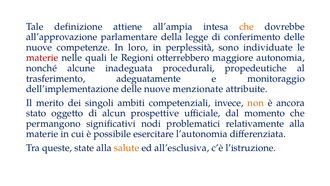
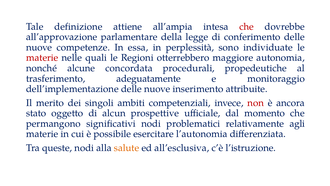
che at (247, 27) colour: orange -> red
loro: loro -> essa
inadeguata: inadeguata -> concordata
menzionate: menzionate -> inserimento
non colour: orange -> red
relativamente alla: alla -> agli
queste state: state -> nodi
